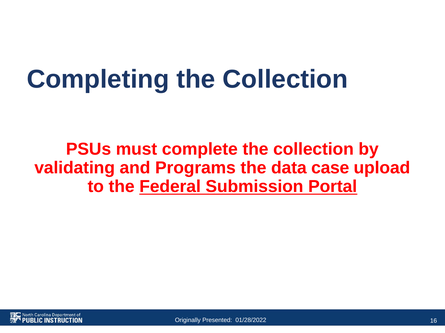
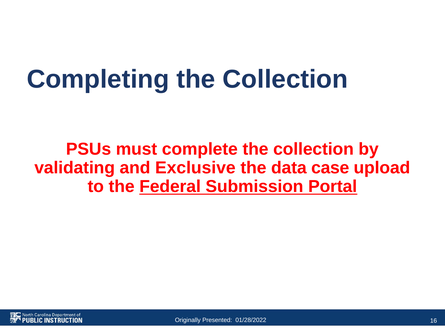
Programs: Programs -> Exclusive
